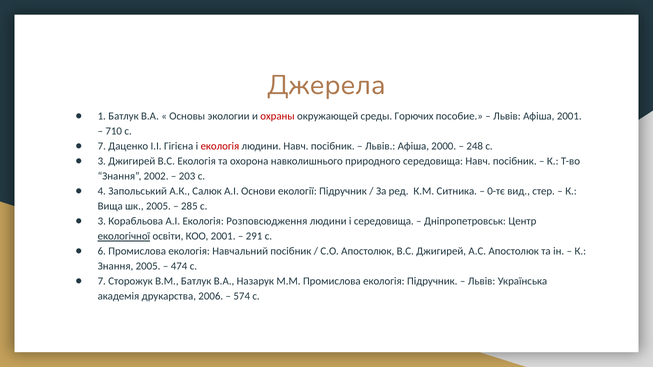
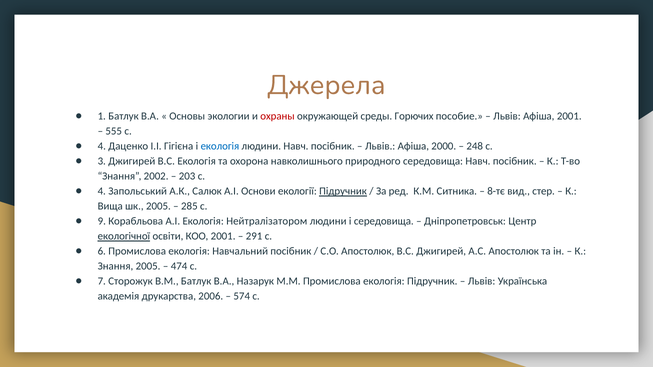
710: 710 -> 555
7 at (102, 147): 7 -> 4
екологія at (220, 147) colour: red -> blue
Підручник at (343, 192) underline: none -> present
0-тє: 0-тє -> 8-тє
3 at (102, 222): 3 -> 9
Розповсюдження: Розповсюдження -> Нейтралізатором
